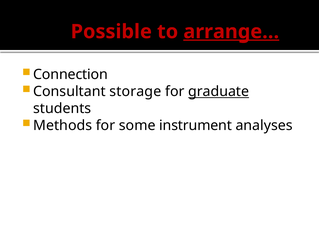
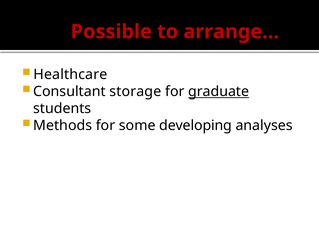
arrange… underline: present -> none
Connection: Connection -> Healthcare
instrument: instrument -> developing
